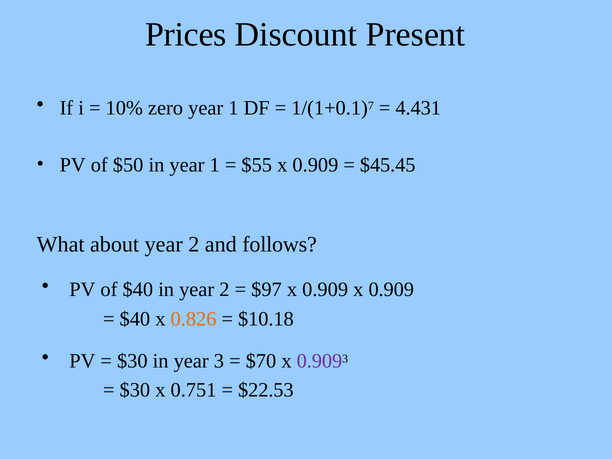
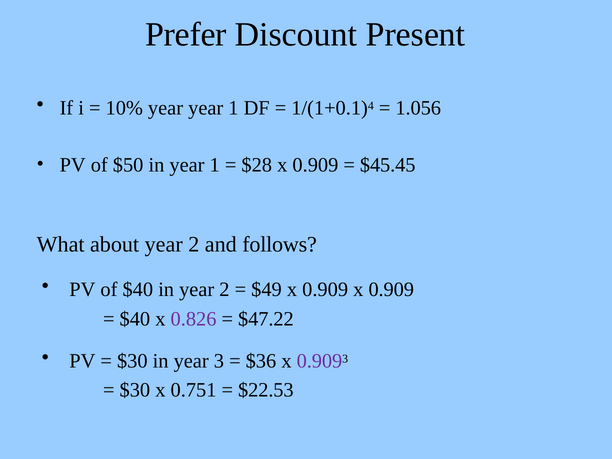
Prices: Prices -> Prefer
10% zero: zero -> year
7: 7 -> 4
4.431: 4.431 -> 1.056
$55: $55 -> $28
$97: $97 -> $49
0.826 colour: orange -> purple
$10.18: $10.18 -> $47.22
$70: $70 -> $36
